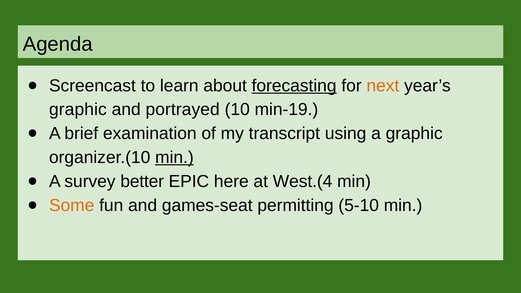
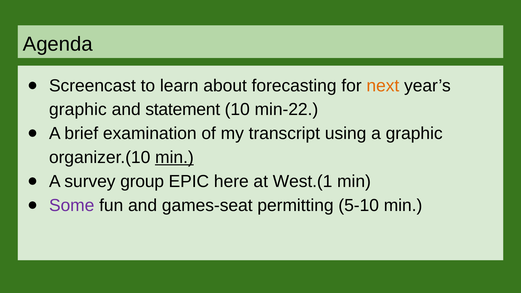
forecasting underline: present -> none
portrayed: portrayed -> statement
min-19: min-19 -> min-22
better: better -> group
West.(4: West.(4 -> West.(1
Some colour: orange -> purple
